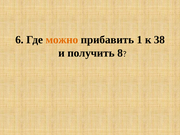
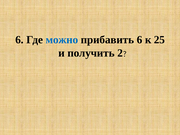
можно colour: orange -> blue
прибавить 1: 1 -> 6
38: 38 -> 25
8: 8 -> 2
